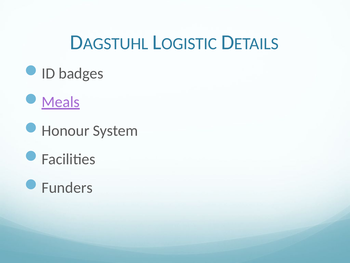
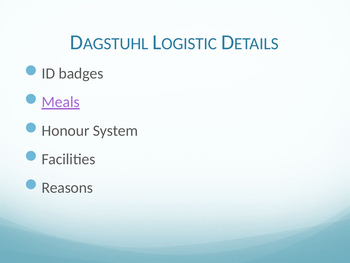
Funders: Funders -> Reasons
